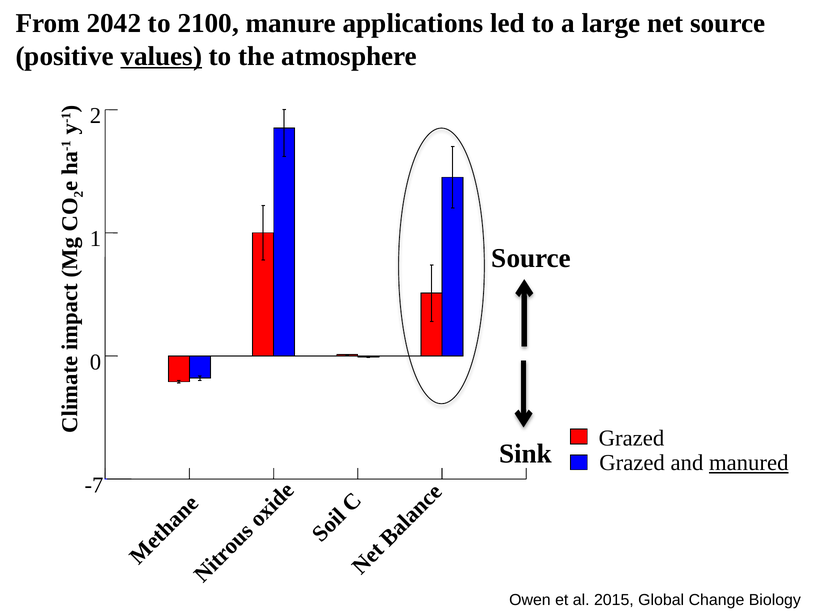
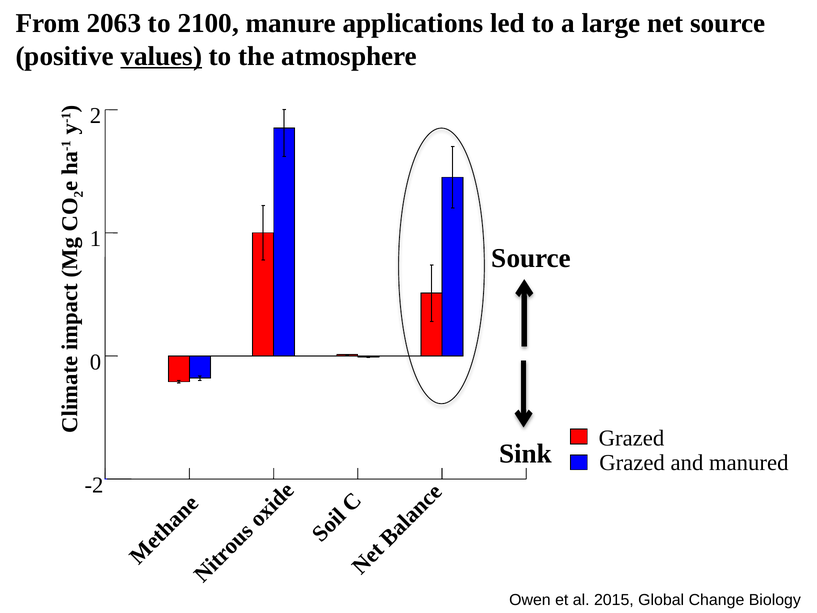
2042: 2042 -> 2063
manured underline: present -> none
-7: -7 -> -2
